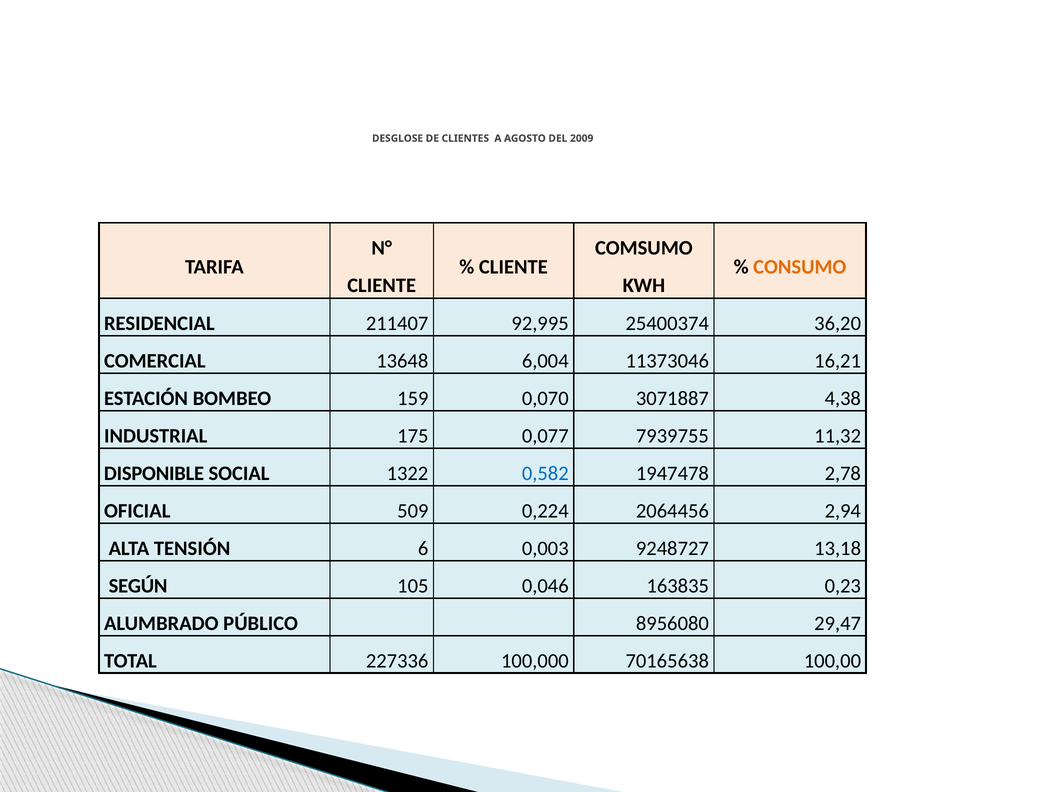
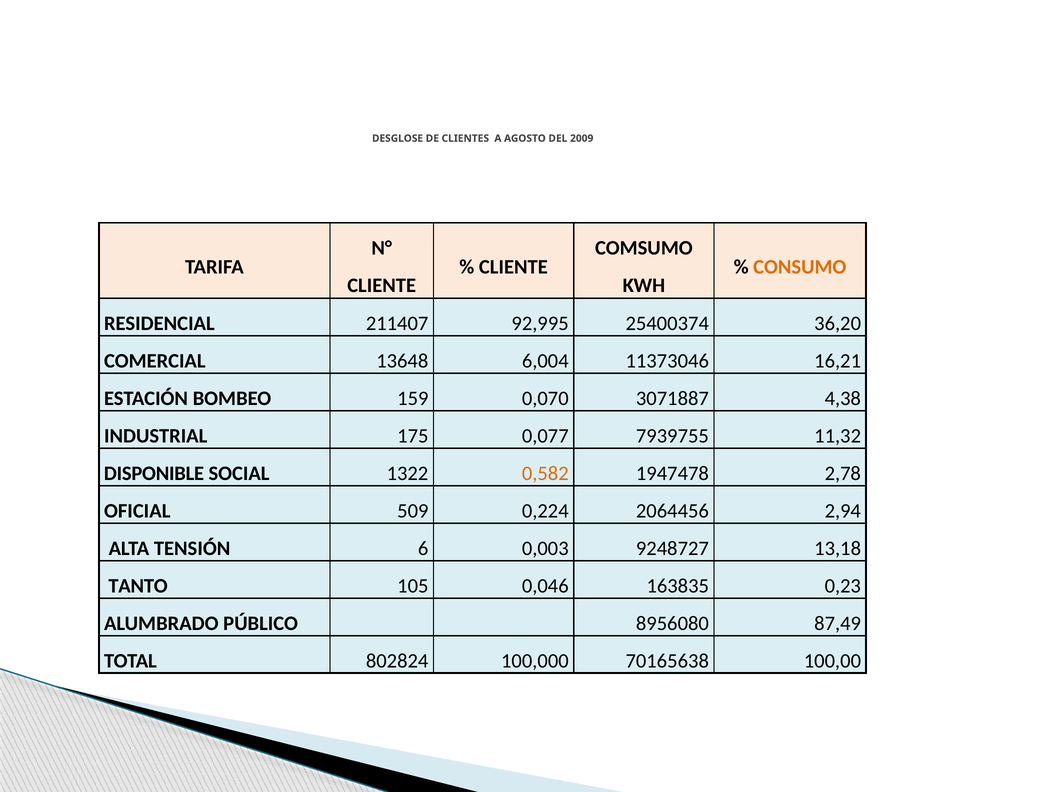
0,582 colour: blue -> orange
SEGÚN: SEGÚN -> TANTO
29,47: 29,47 -> 87,49
227336: 227336 -> 802824
